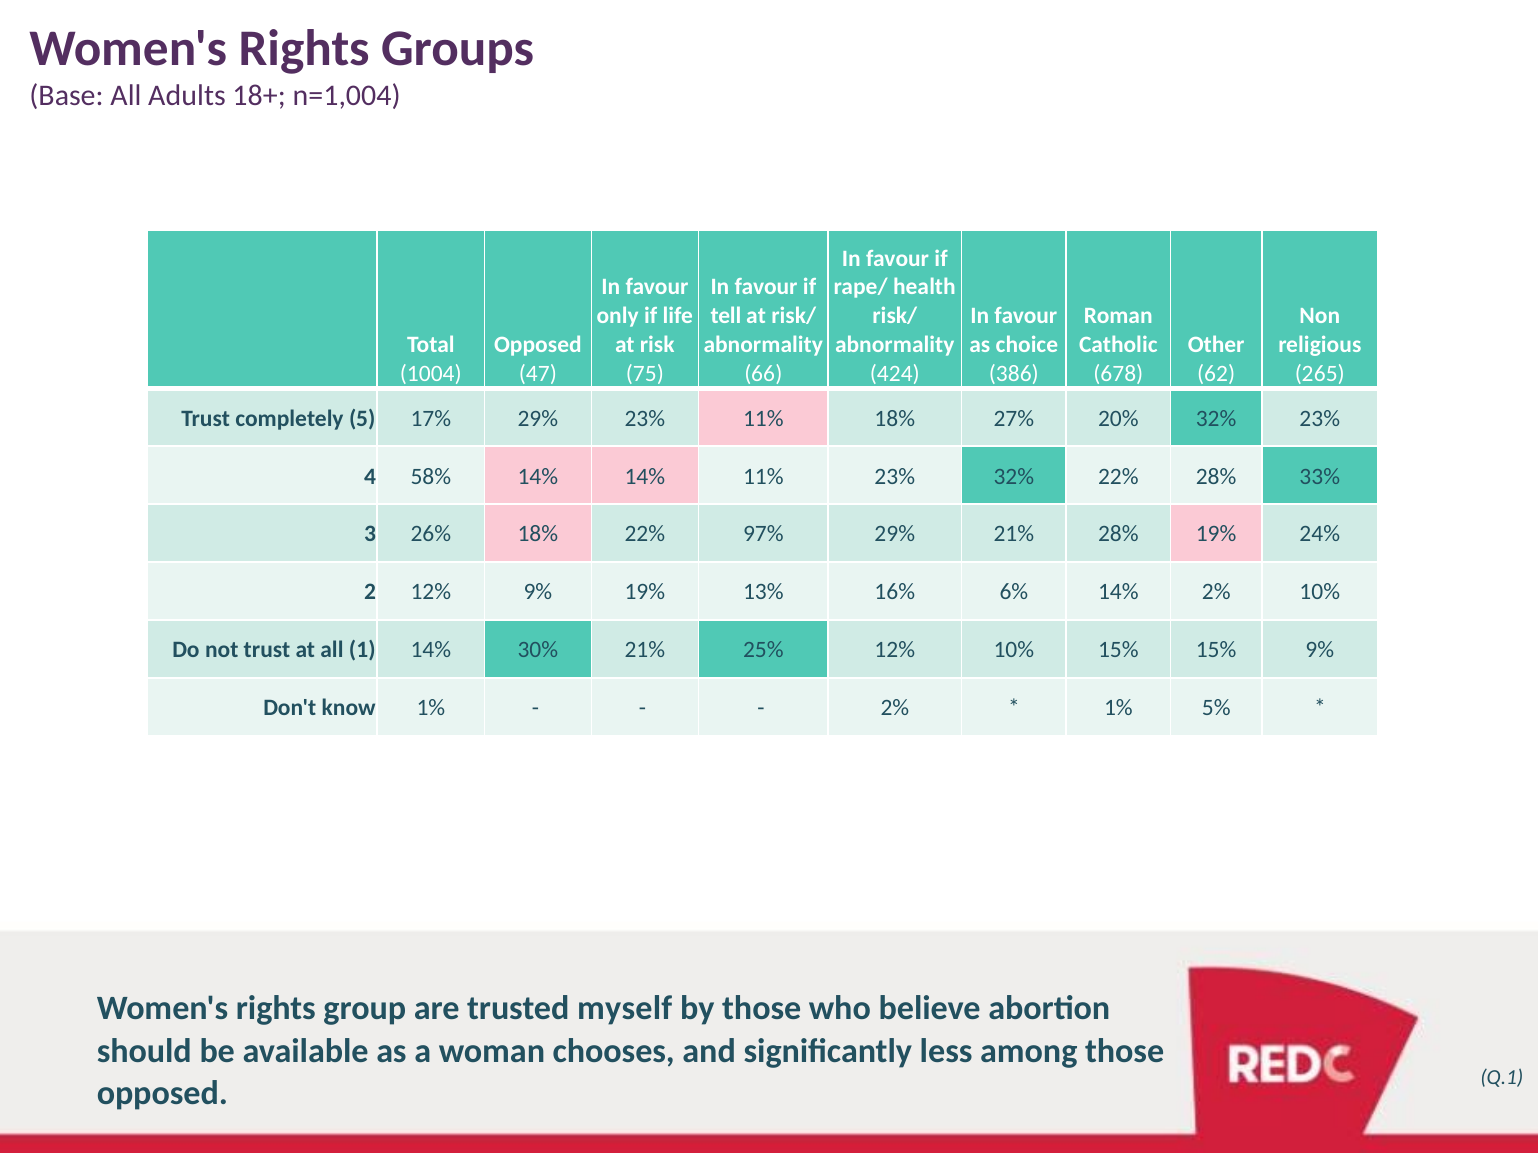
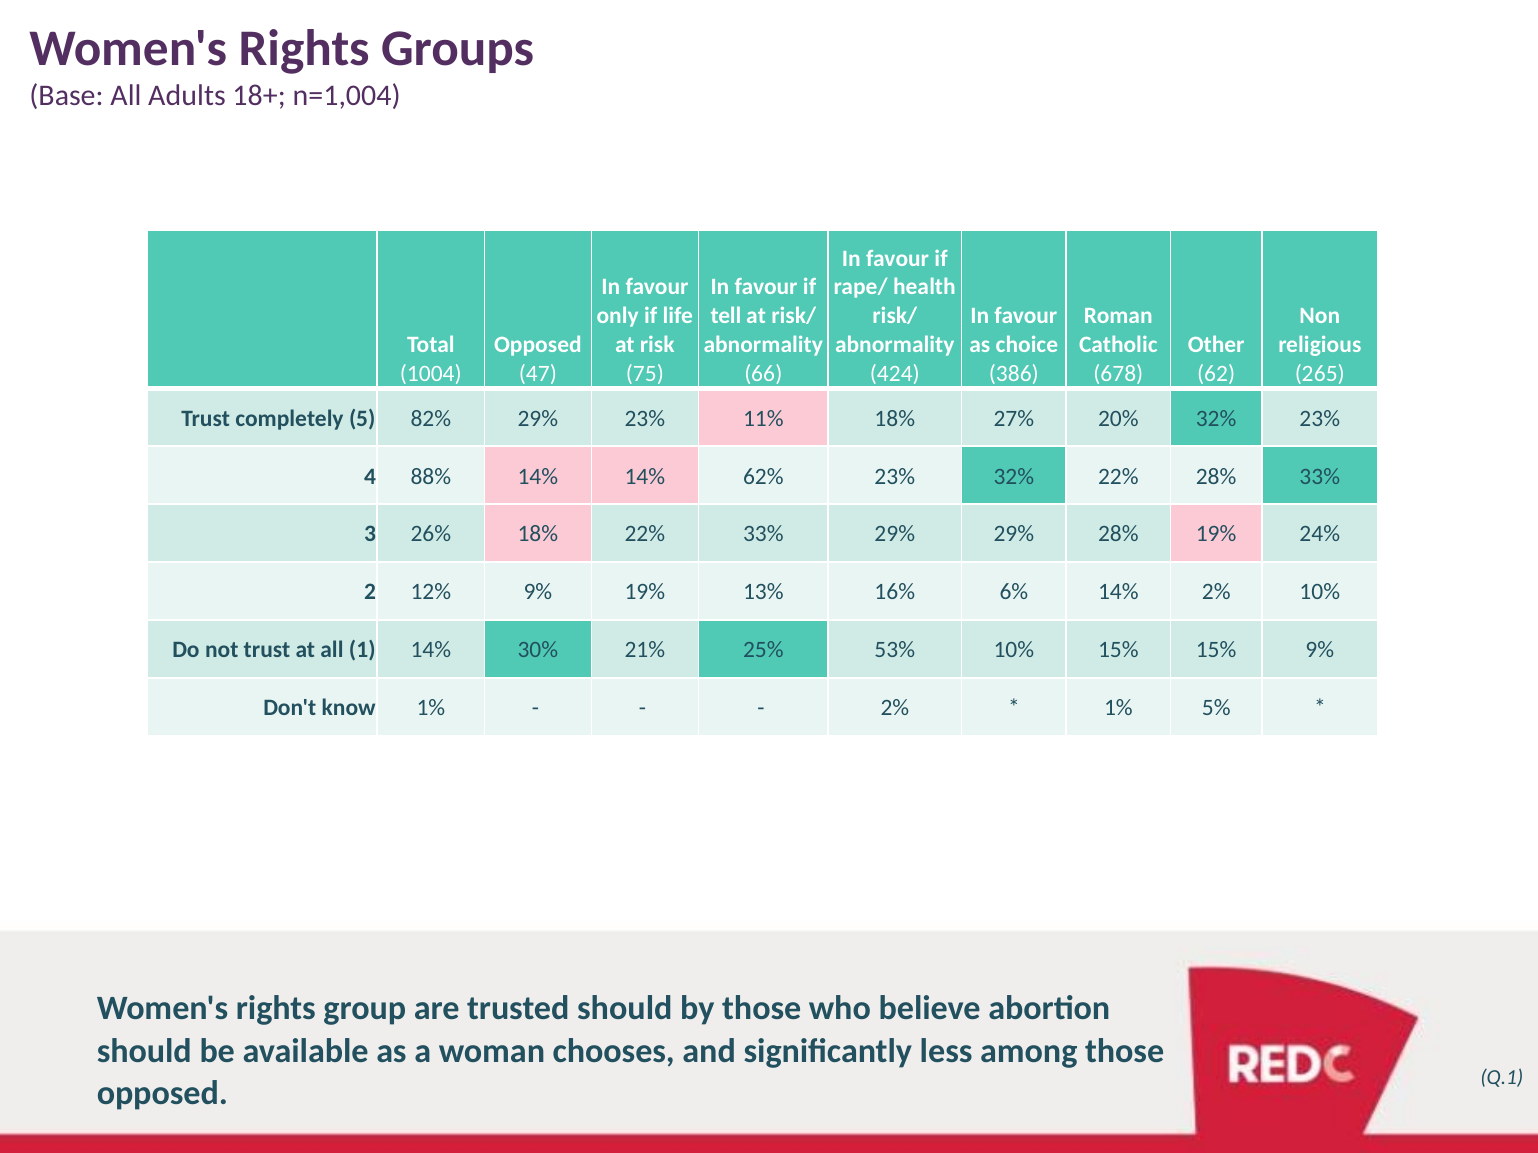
17%: 17% -> 82%
58%: 58% -> 88%
14% 11%: 11% -> 62%
22% 97%: 97% -> 33%
29% 21%: 21% -> 29%
25% 12%: 12% -> 53%
trusted myself: myself -> should
